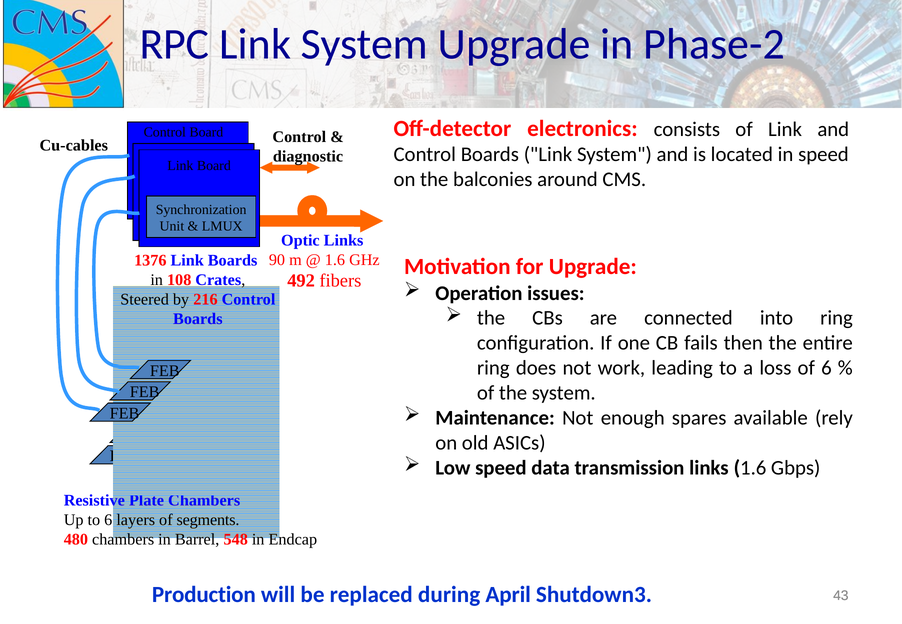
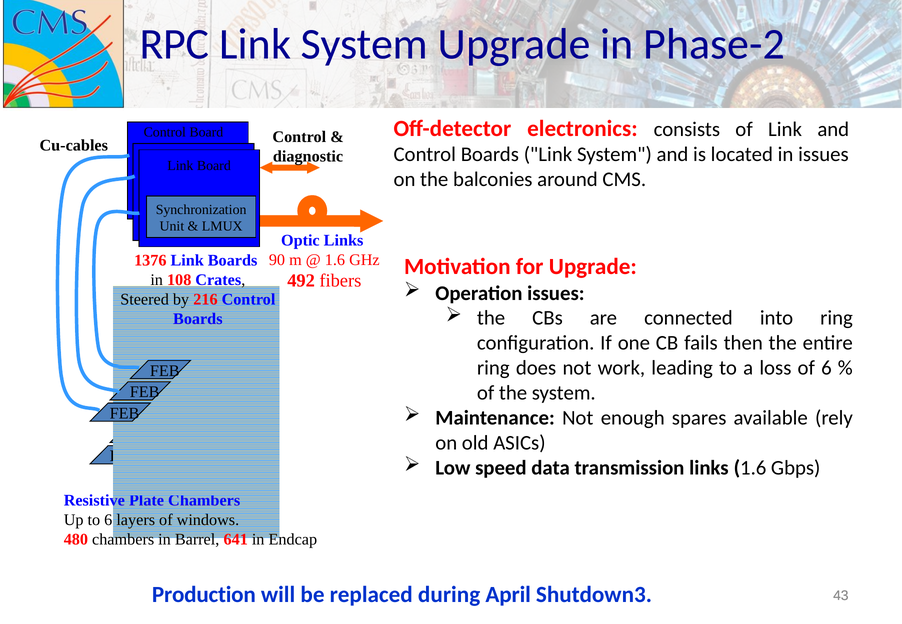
in speed: speed -> issues
segments: segments -> windows
548: 548 -> 641
